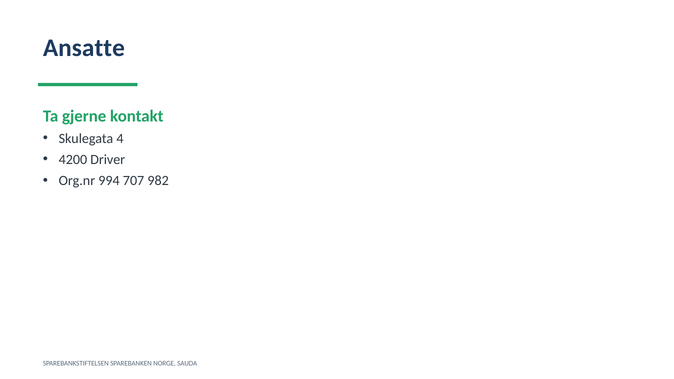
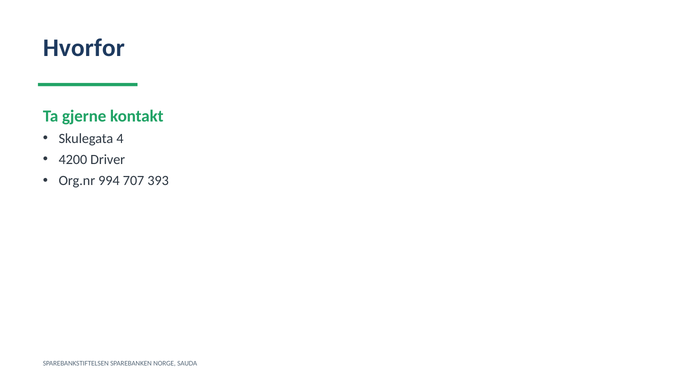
Ansatte: Ansatte -> Hvorfor
982: 982 -> 393
